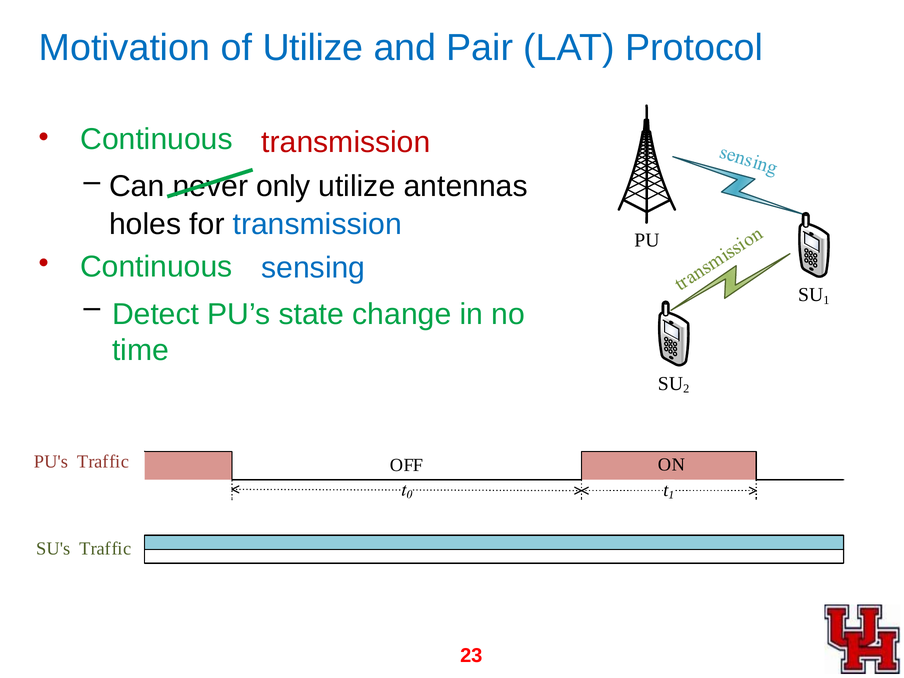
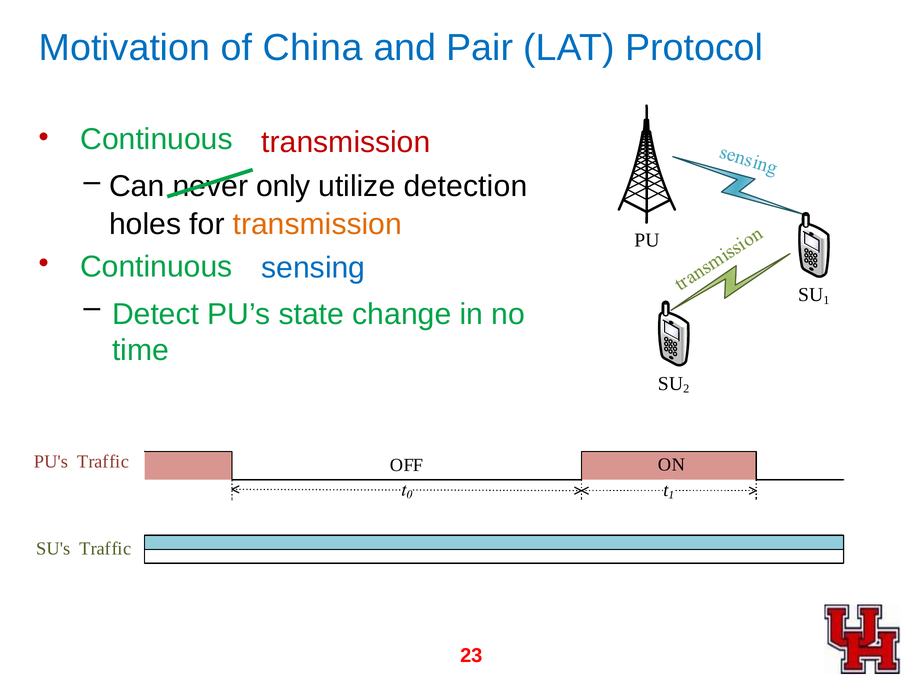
of Utilize: Utilize -> China
antennas: antennas -> detection
transmission at (317, 224) colour: blue -> orange
